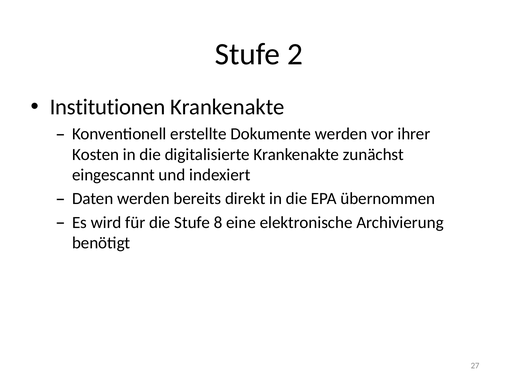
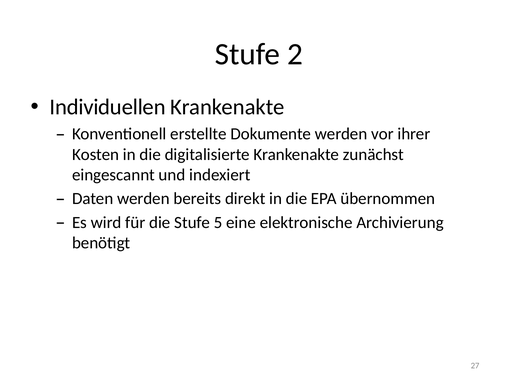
Institutionen: Institutionen -> Individuellen
8: 8 -> 5
